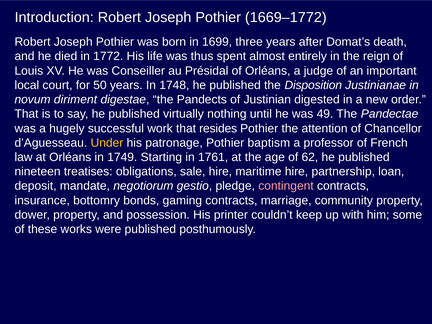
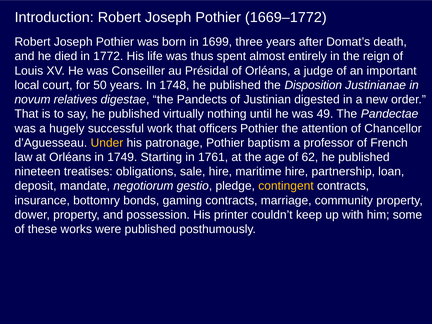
diriment: diriment -> relatives
resides: resides -> officers
contingent colour: pink -> yellow
